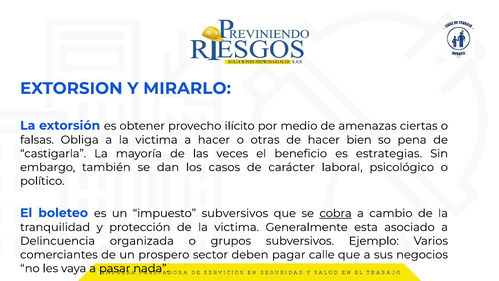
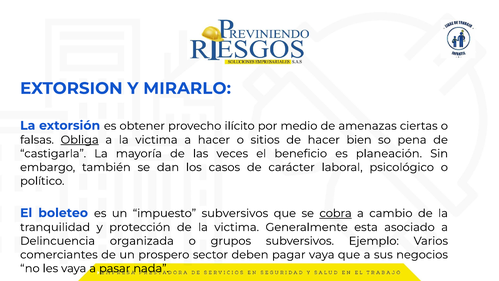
Obliga underline: none -> present
otras: otras -> sitios
estrategias: estrategias -> planeación
pagar calle: calle -> vaya
